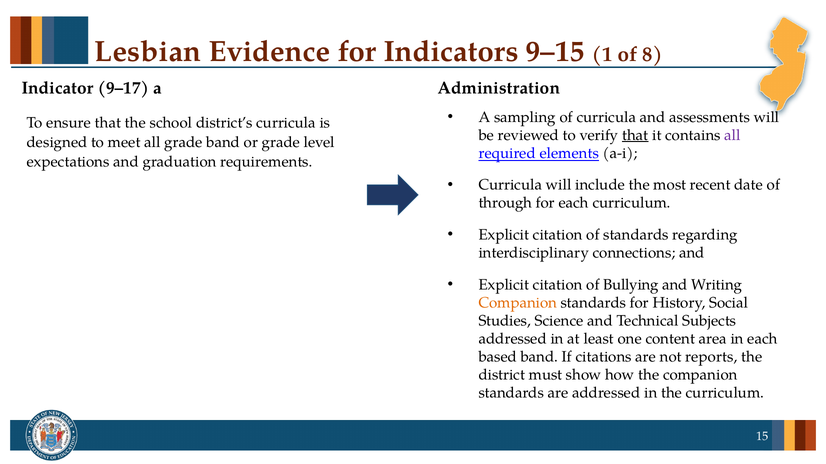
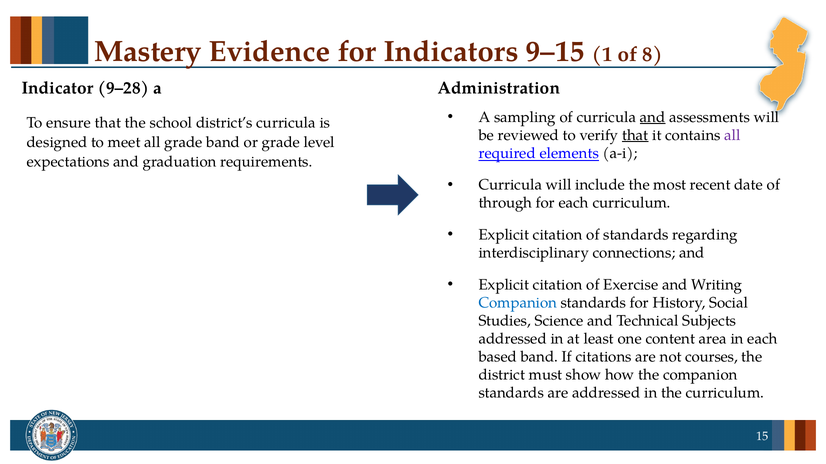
Lesbian: Lesbian -> Mastery
9–17: 9–17 -> 9–28
and at (653, 117) underline: none -> present
Bullying: Bullying -> Exercise
Companion at (518, 303) colour: orange -> blue
reports: reports -> courses
